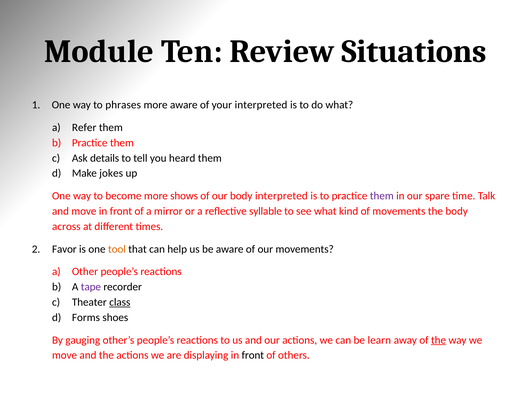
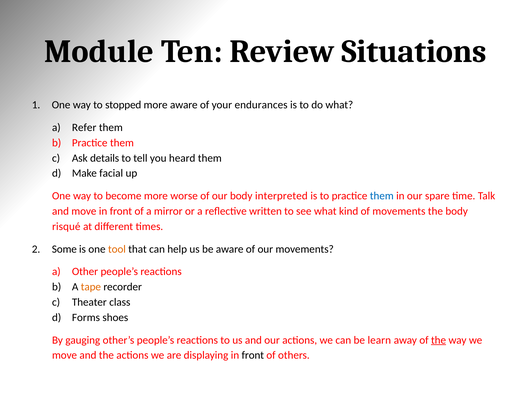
phrases: phrases -> stopped
your interpreted: interpreted -> endurances
jokes: jokes -> facial
shows: shows -> worse
them at (382, 196) colour: purple -> blue
syllable: syllable -> written
across: across -> risqué
Favor: Favor -> Some
tape colour: purple -> orange
class underline: present -> none
